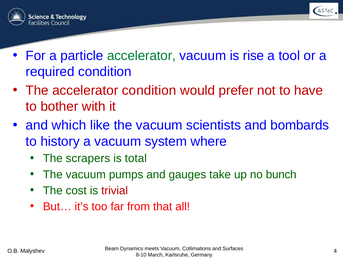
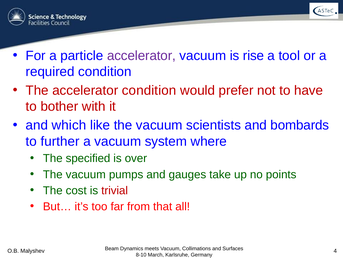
accelerator at (141, 56) colour: green -> purple
history: history -> further
scrapers: scrapers -> specified
total: total -> over
bunch: bunch -> points
